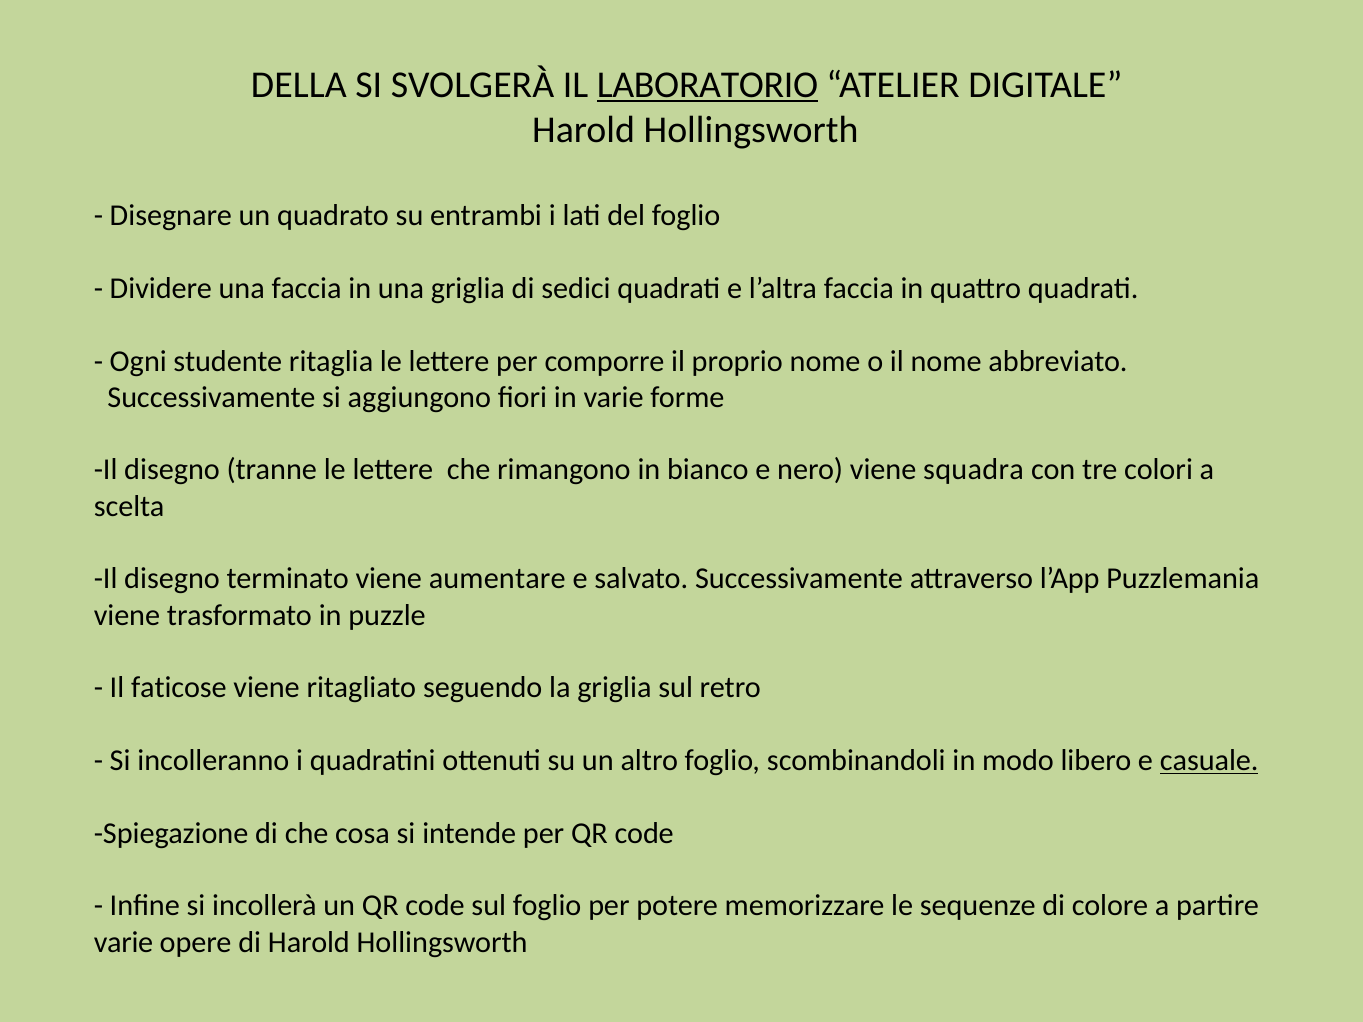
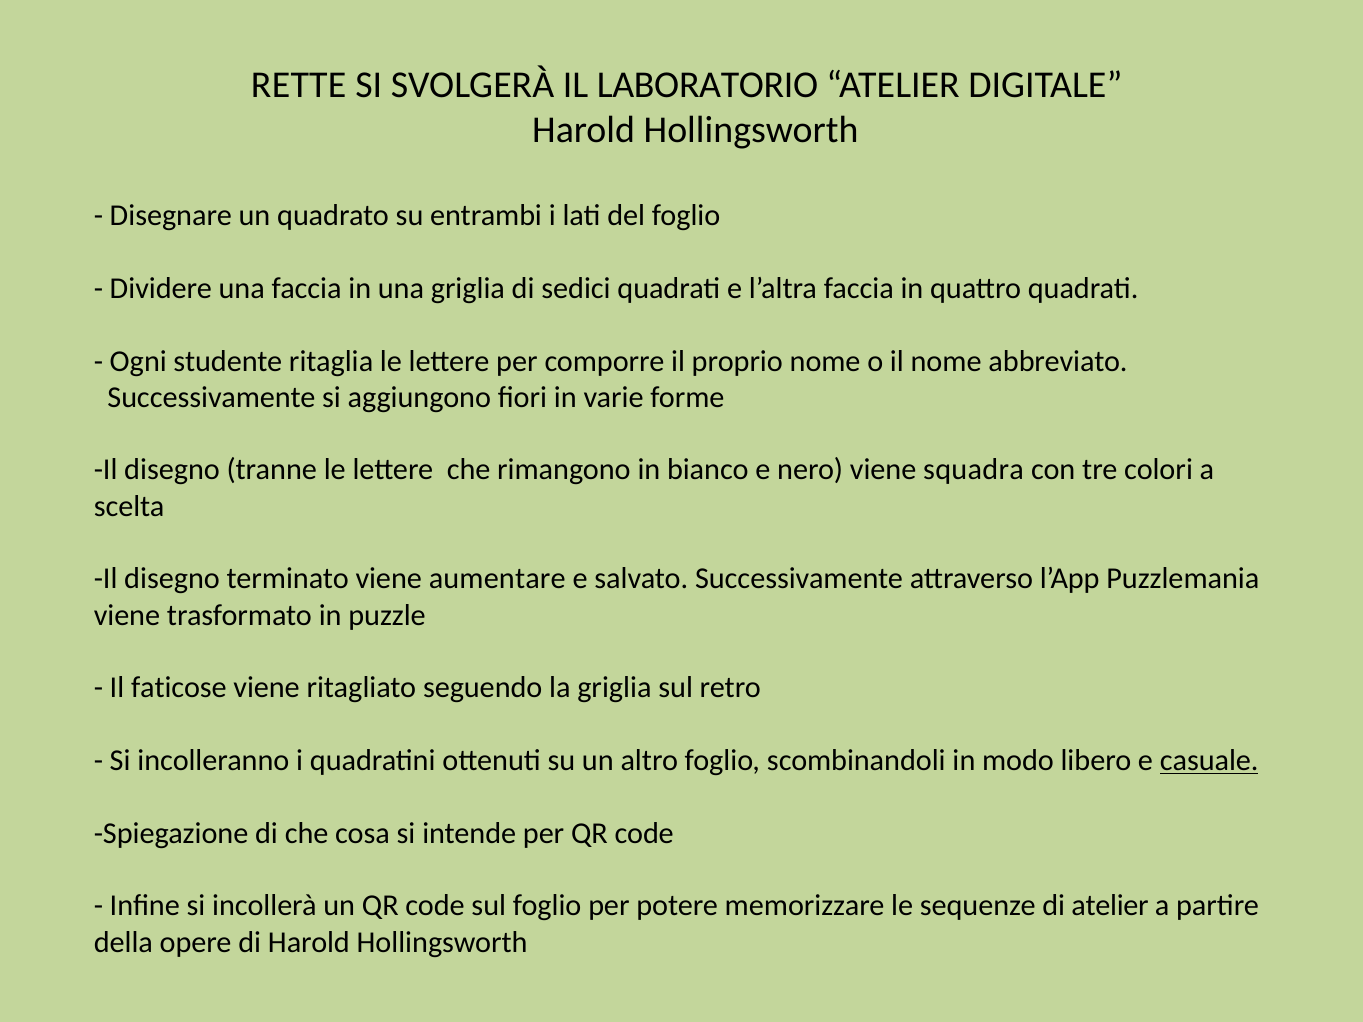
DELLA: DELLA -> RETTE
LABORATORIO underline: present -> none
di colore: colore -> atelier
varie at (123, 942): varie -> della
